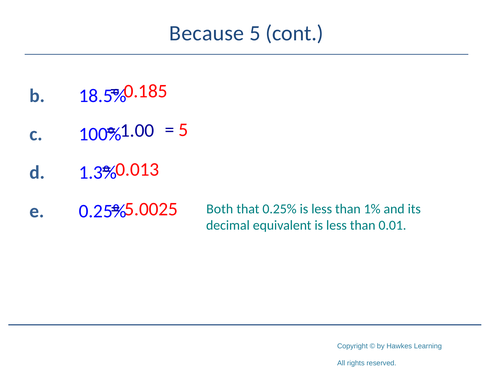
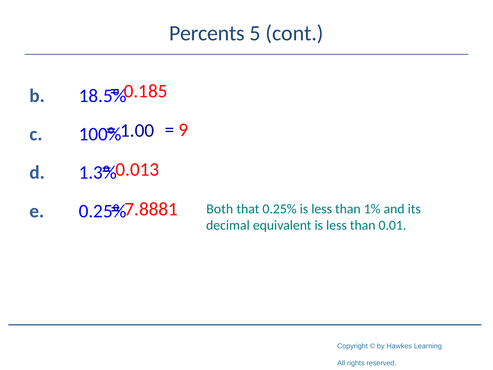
Because: Because -> Percents
5 at (183, 130): 5 -> 9
5.0025: 5.0025 -> 7.8881
